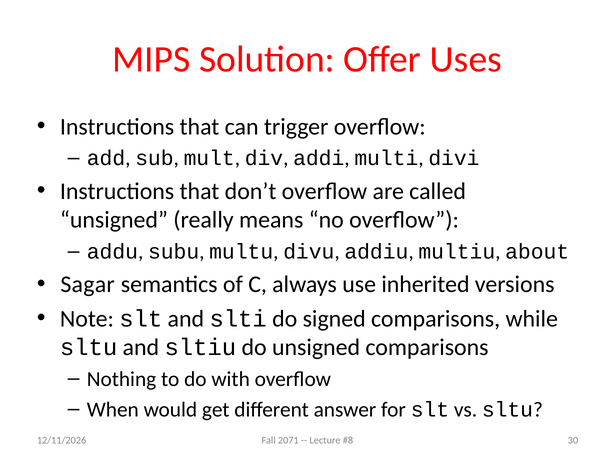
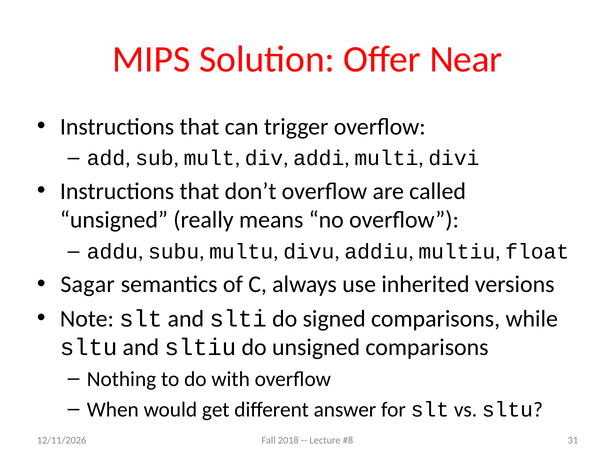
Uses: Uses -> Near
about: about -> float
2071: 2071 -> 2018
30: 30 -> 31
